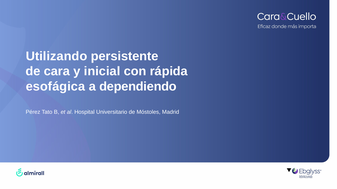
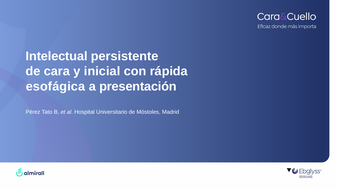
Utilizando: Utilizando -> Intelectual
dependiendo: dependiendo -> presentación
